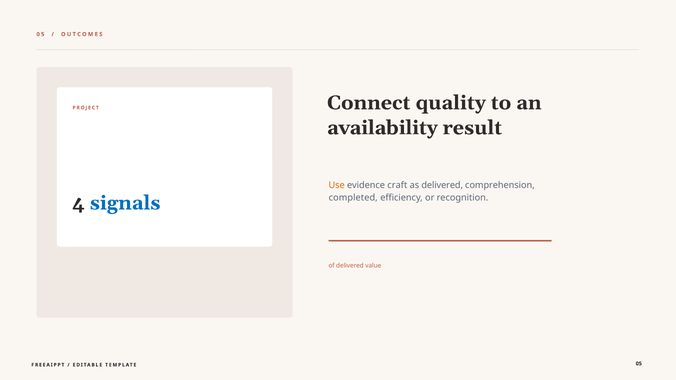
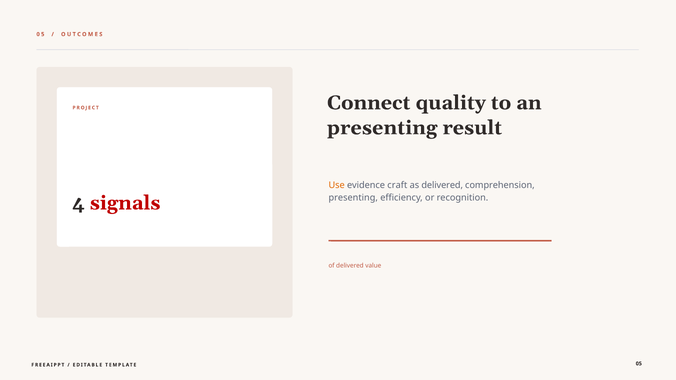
availability at (382, 128): availability -> presenting
completed at (353, 198): completed -> presenting
signals colour: blue -> red
